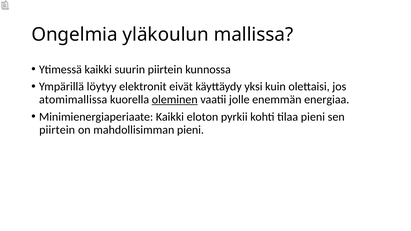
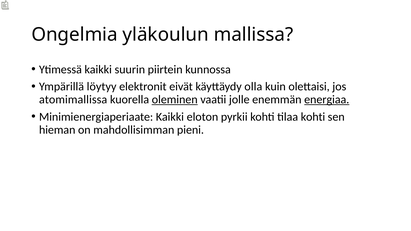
yksi: yksi -> olla
energiaa underline: none -> present
tilaa pieni: pieni -> kohti
piirtein at (57, 130): piirtein -> hieman
